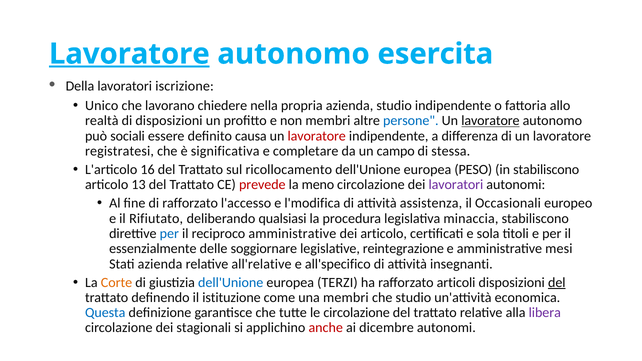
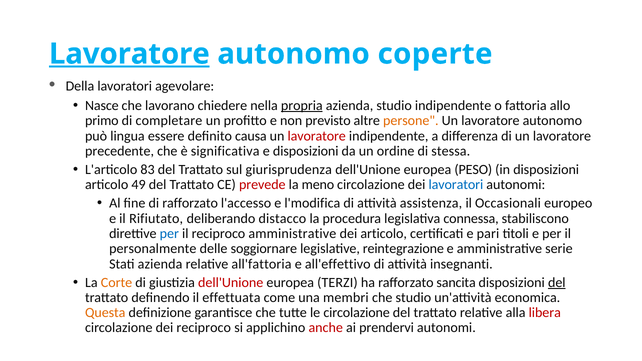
esercita: esercita -> coperte
iscrizione: iscrizione -> agevolare
Unico: Unico -> Nasce
propria underline: none -> present
realtà: realtà -> primo
di disposizioni: disposizioni -> completare
non membri: membri -> previsto
persone colour: blue -> orange
lavoratore at (490, 121) underline: present -> none
sociali: sociali -> lingua
registratesi: registratesi -> precedente
e completare: completare -> disposizioni
campo: campo -> ordine
16: 16 -> 83
ricollocamento: ricollocamento -> giurisprudenza
in stabiliscono: stabiliscono -> disposizioni
13: 13 -> 49
lavoratori at (456, 185) colour: purple -> blue
qualsiasi: qualsiasi -> distacco
minaccia: minaccia -> connessa
sola: sola -> pari
essenzialmente: essenzialmente -> personalmente
mesi: mesi -> serie
all'relative: all'relative -> all'fattoria
all'specifico: all'specifico -> all'effettivo
dell'Unione at (231, 282) colour: blue -> red
articoli: articoli -> sancita
istituzione: istituzione -> effettuata
Questa colour: blue -> orange
libera colour: purple -> red
dei stagionali: stagionali -> reciproco
dicembre: dicembre -> prendervi
